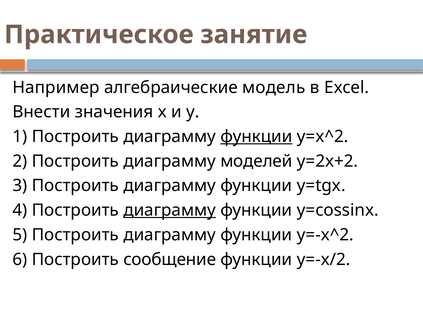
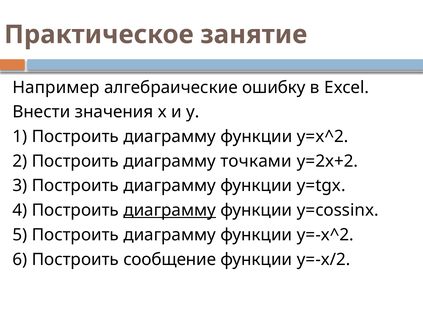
модель: модель -> ошибку
функции at (256, 137) underline: present -> none
моделей: моделей -> точками
